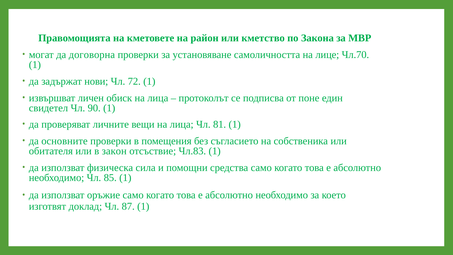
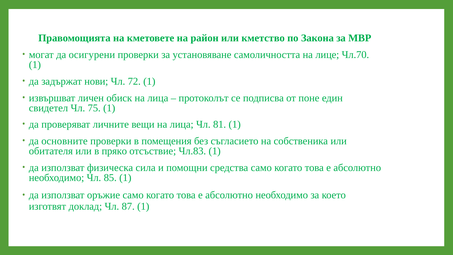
договорна: договорна -> осигурени
90: 90 -> 75
закон: закон -> пряко
